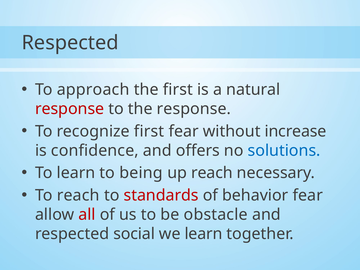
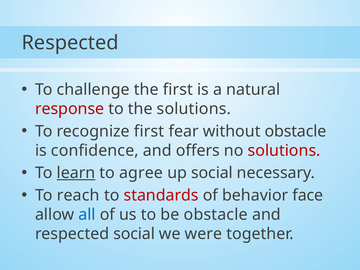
approach: approach -> challenge
the response: response -> solutions
without increase: increase -> obstacle
solutions at (284, 150) colour: blue -> red
learn at (76, 173) underline: none -> present
being: being -> agree
up reach: reach -> social
behavior fear: fear -> face
all colour: red -> blue
we learn: learn -> were
